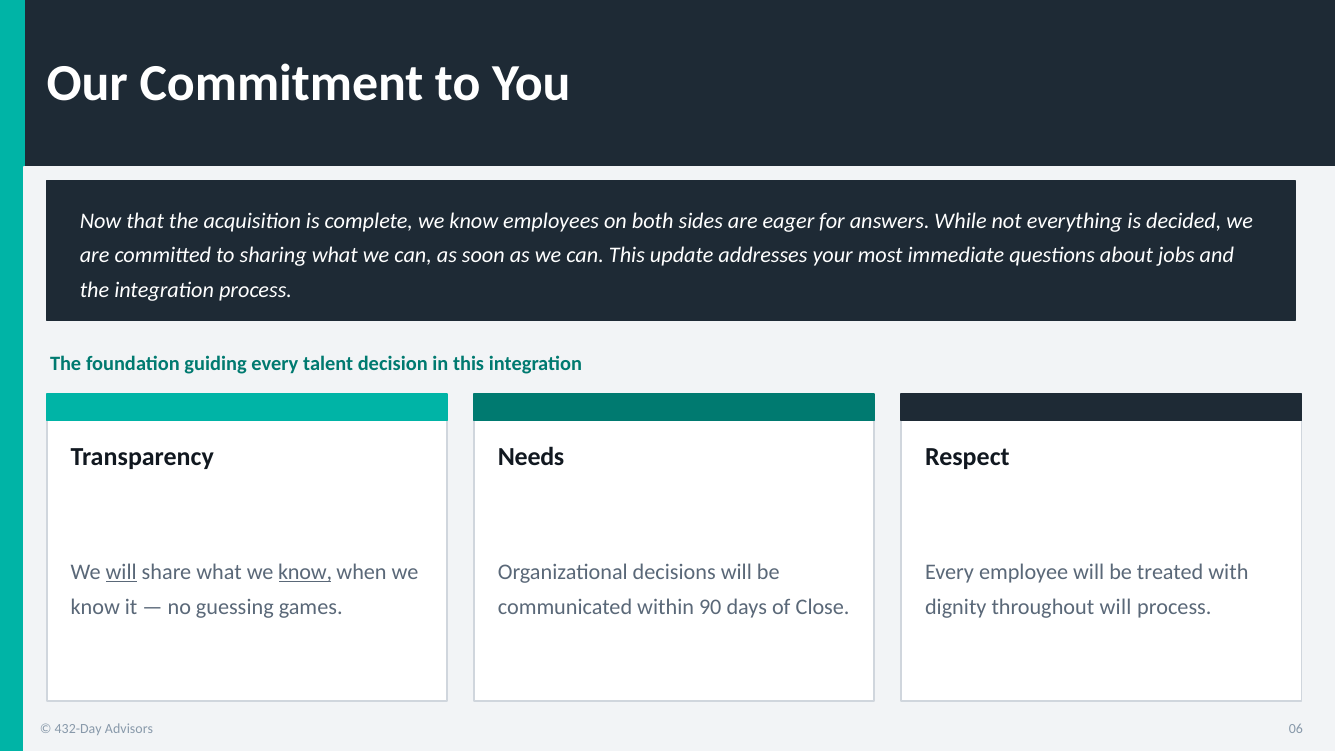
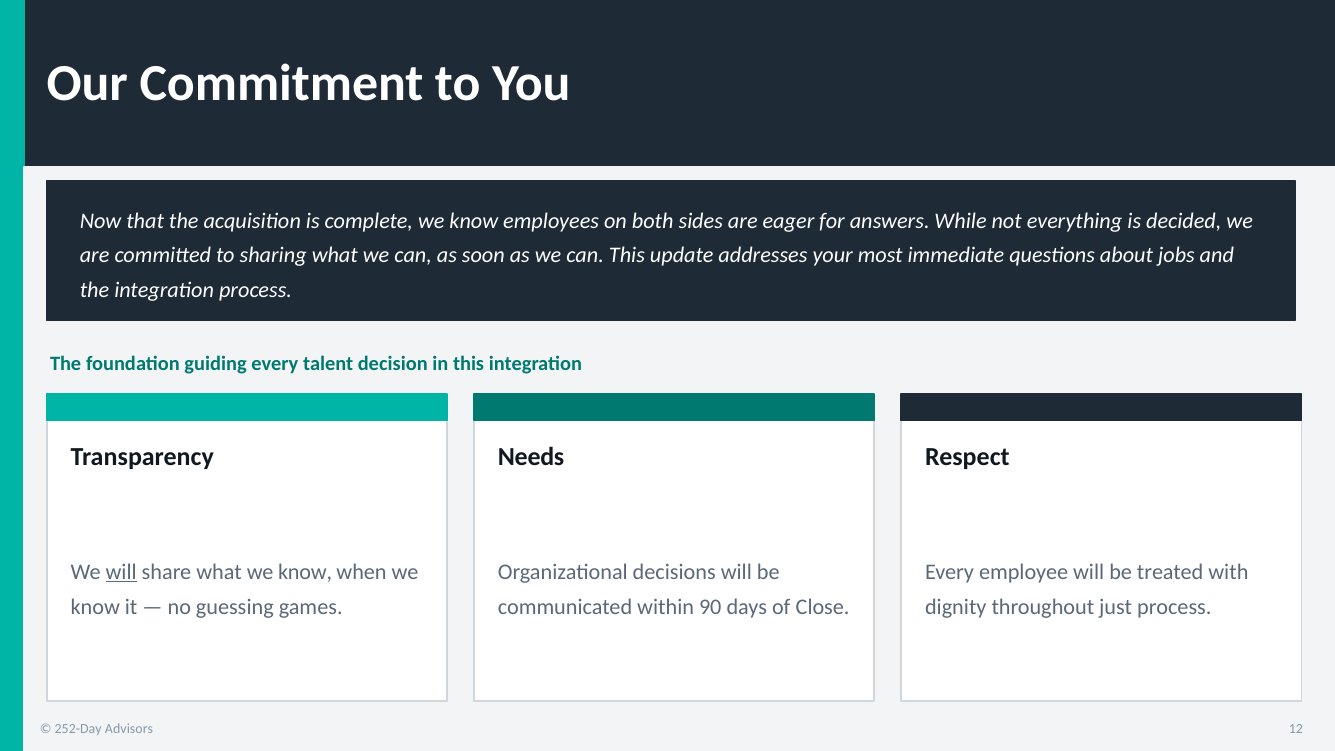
know at (305, 572) underline: present -> none
throughout will: will -> just
432-Day: 432-Day -> 252-Day
06: 06 -> 12
